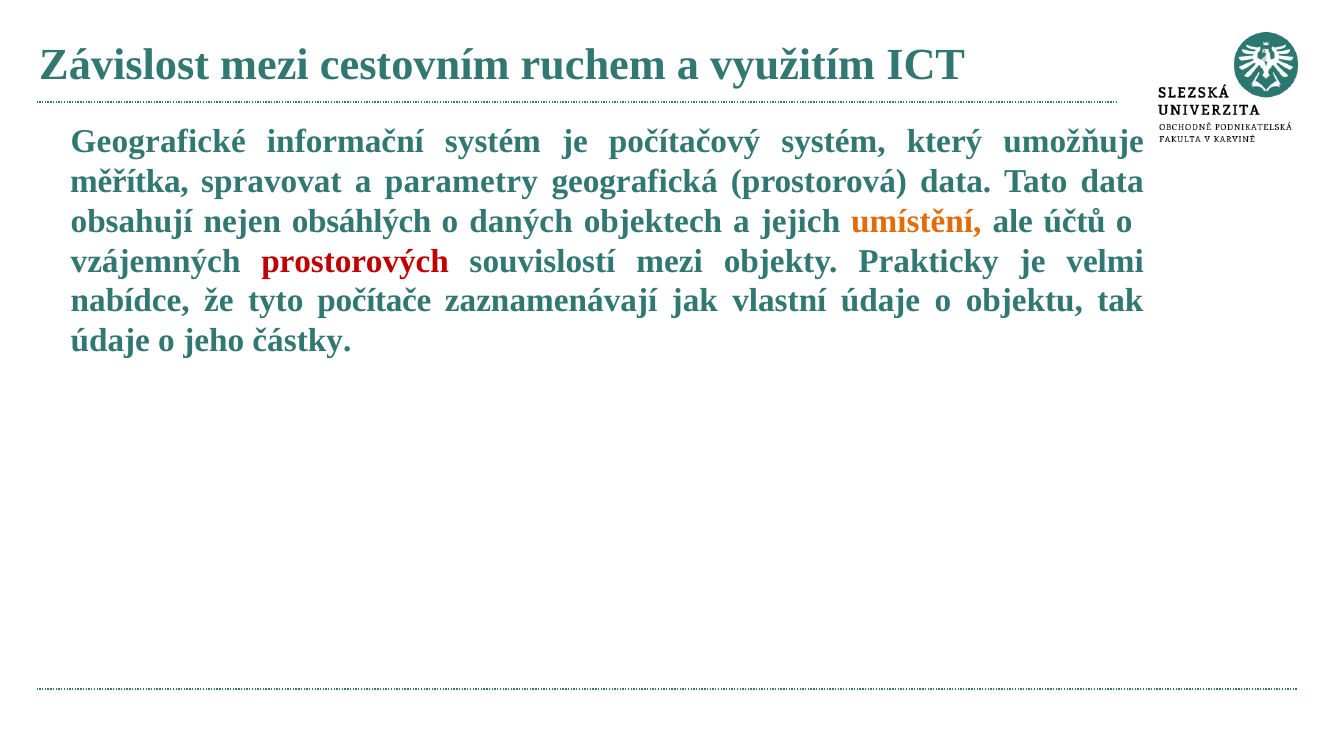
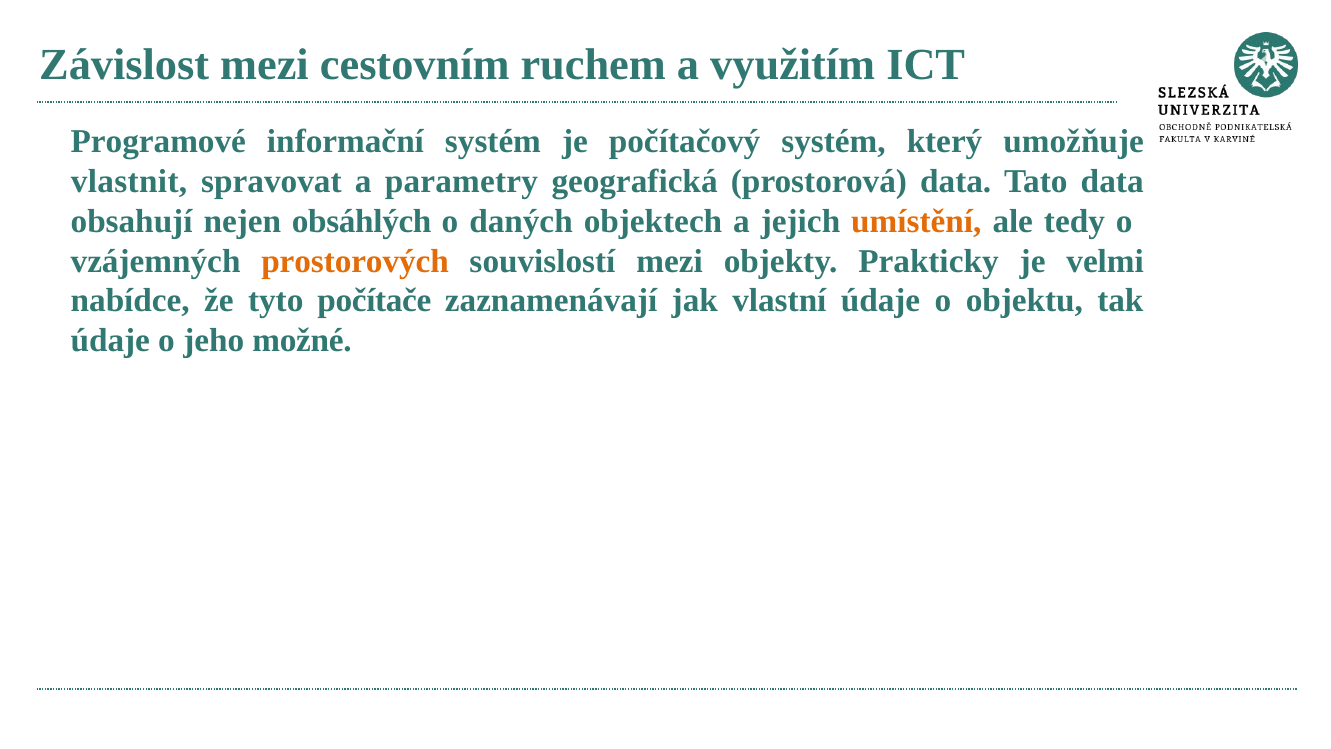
Geografické: Geografické -> Programové
měřítka: měřítka -> vlastnit
účtů: účtů -> tedy
prostorových colour: red -> orange
částky: částky -> možné
